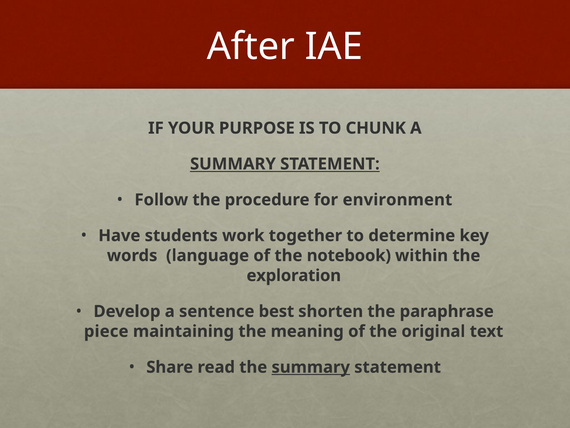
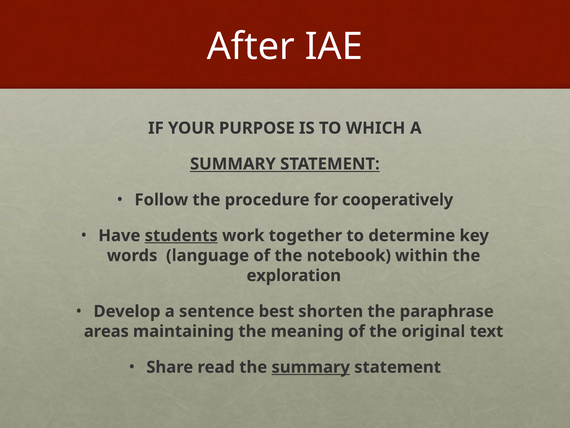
CHUNK: CHUNK -> WHICH
environment: environment -> cooperatively
students underline: none -> present
piece: piece -> areas
